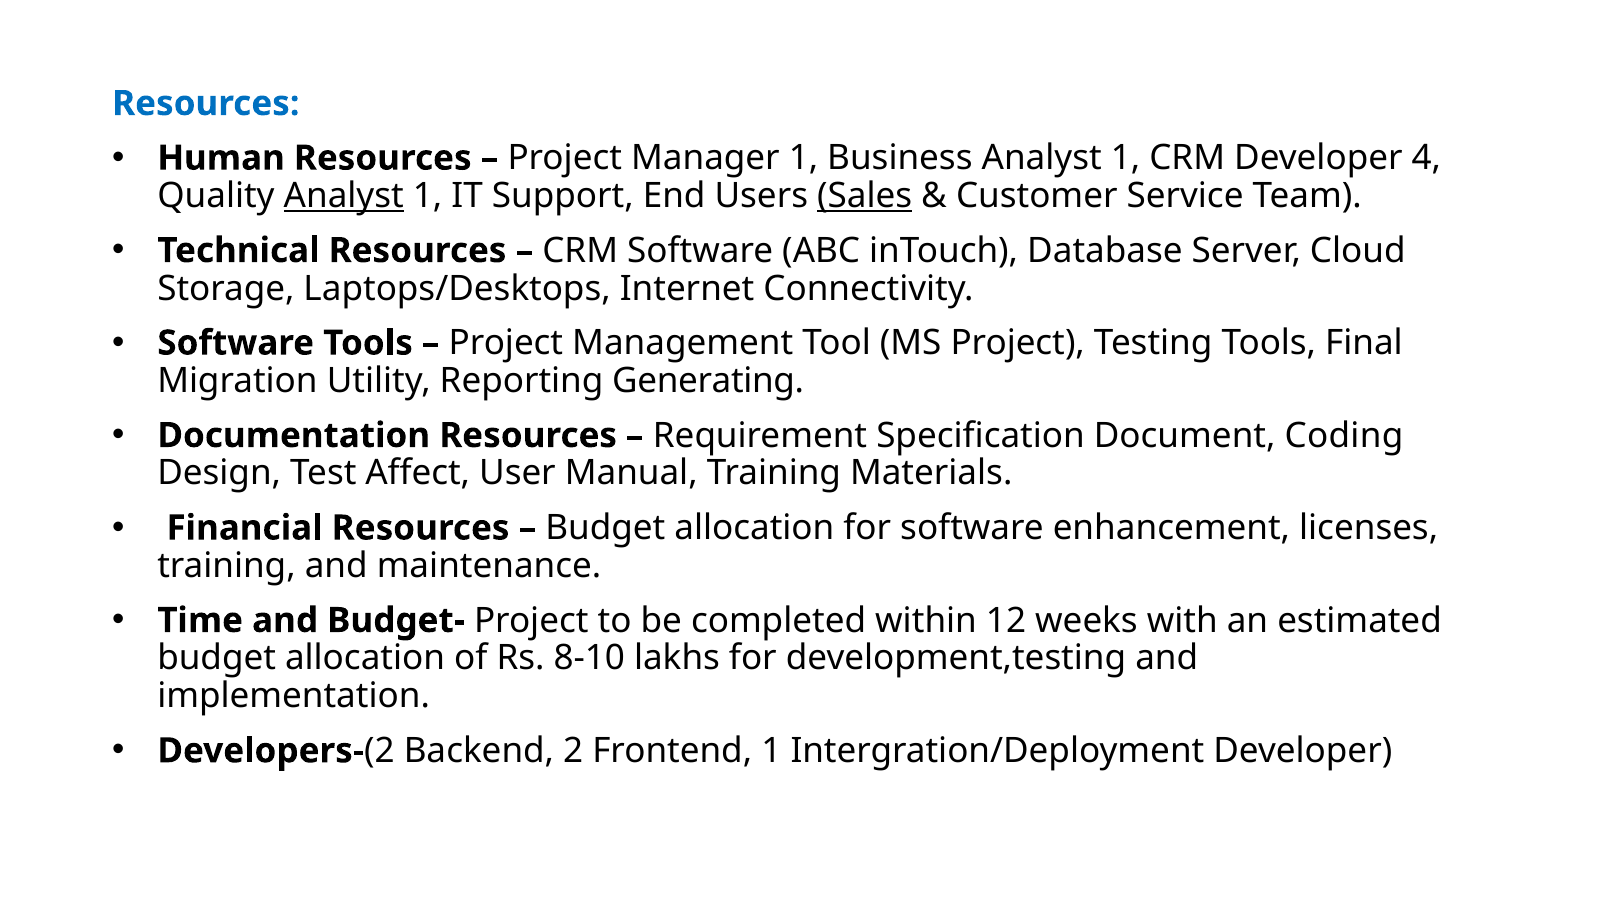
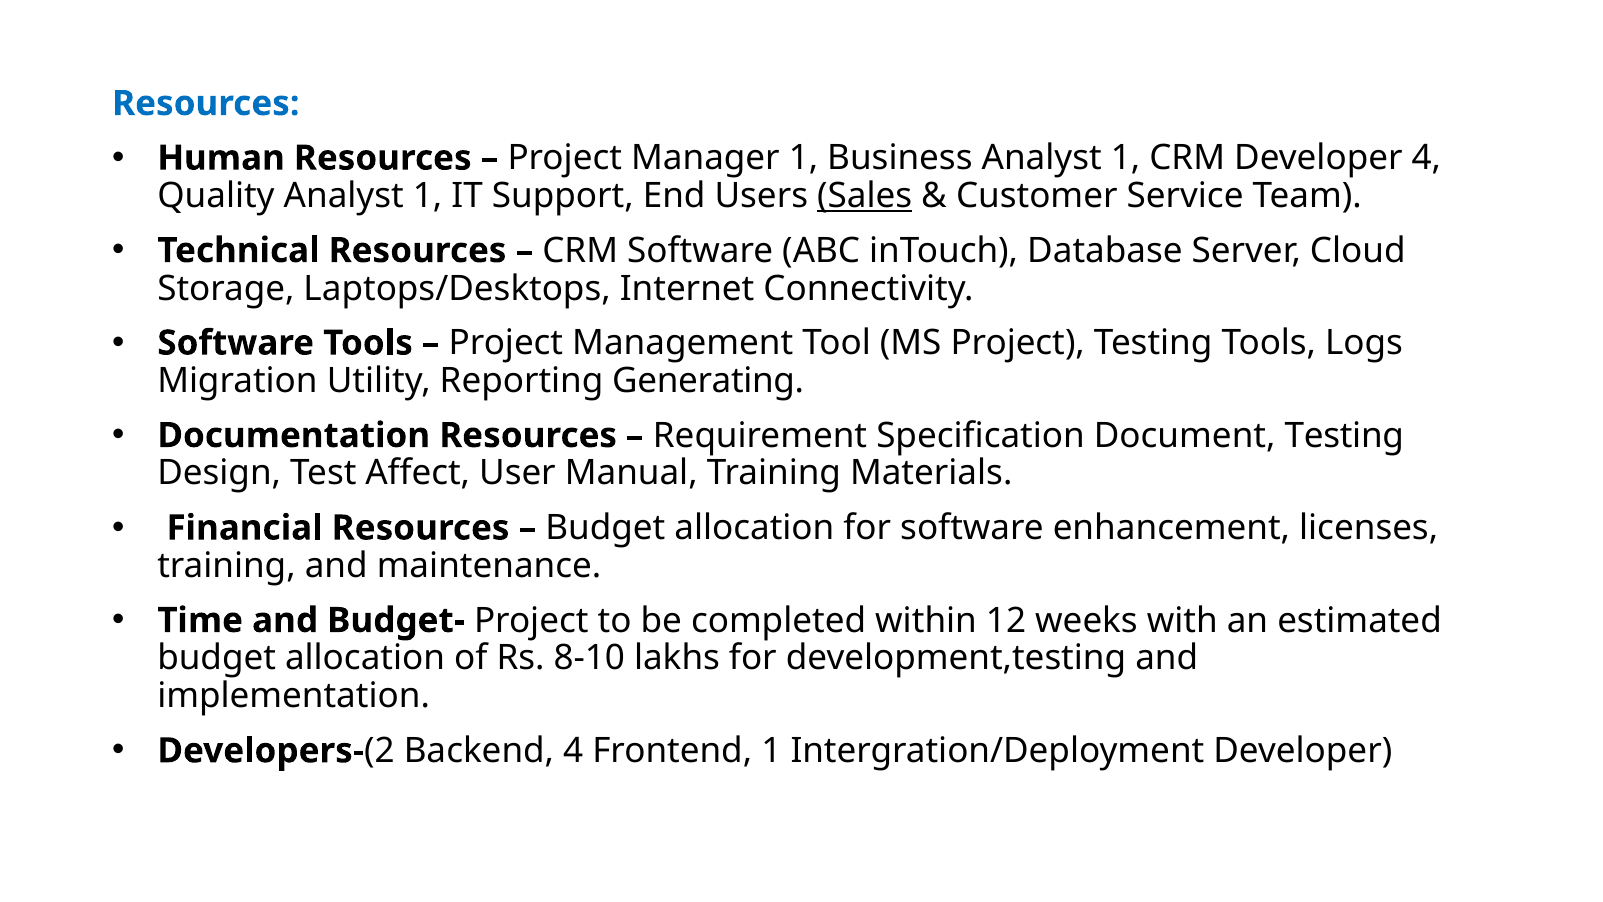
Analyst at (344, 196) underline: present -> none
Final: Final -> Logs
Document Coding: Coding -> Testing
Backend 2: 2 -> 4
